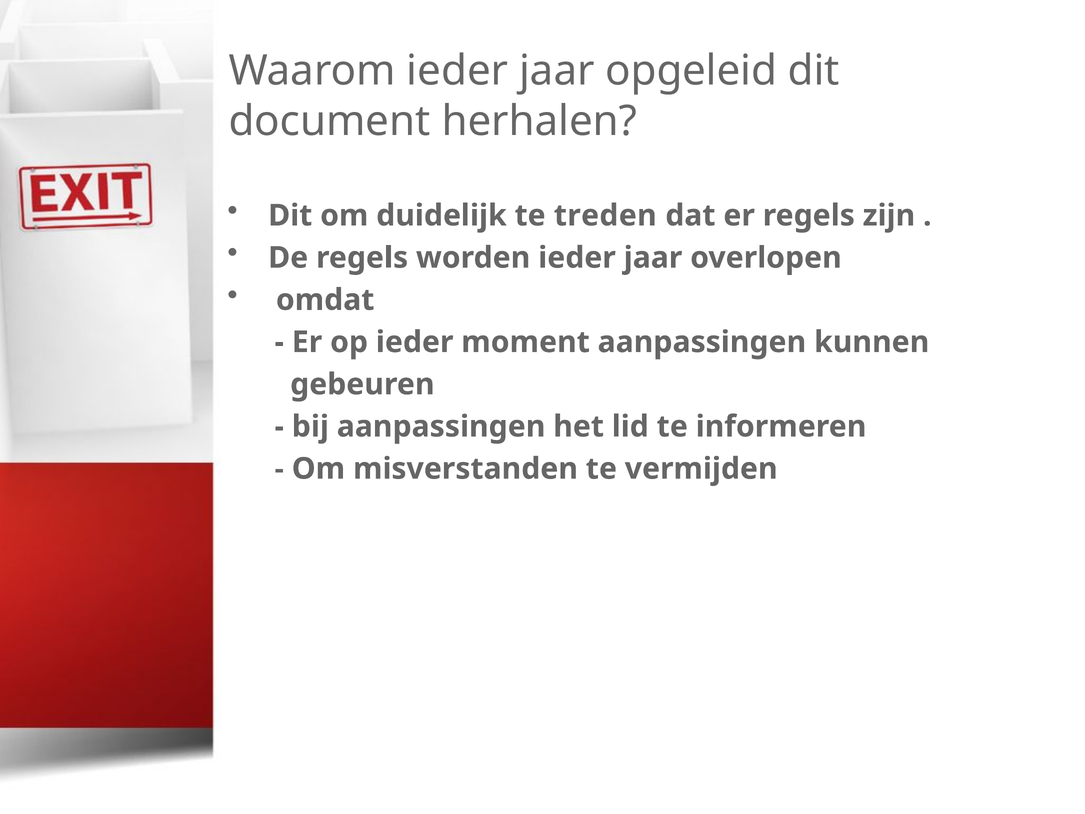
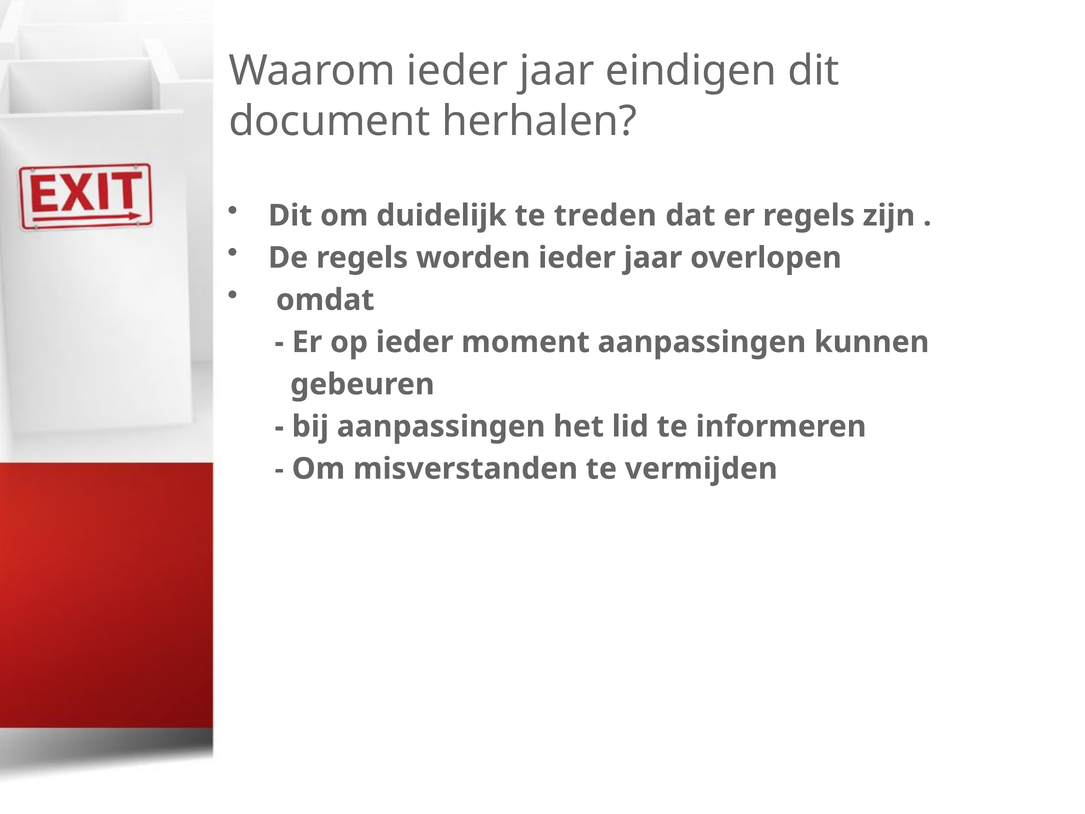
opgeleid: opgeleid -> eindigen
